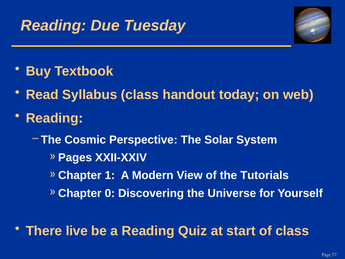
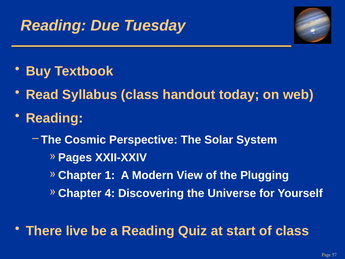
Tutorials: Tutorials -> Plugging
0: 0 -> 4
